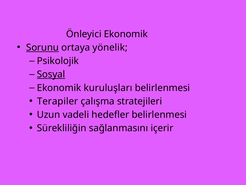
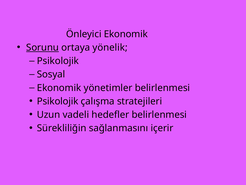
Sosyal underline: present -> none
kuruluşları: kuruluşları -> yönetimler
Terapiler at (58, 101): Terapiler -> Psikolojik
